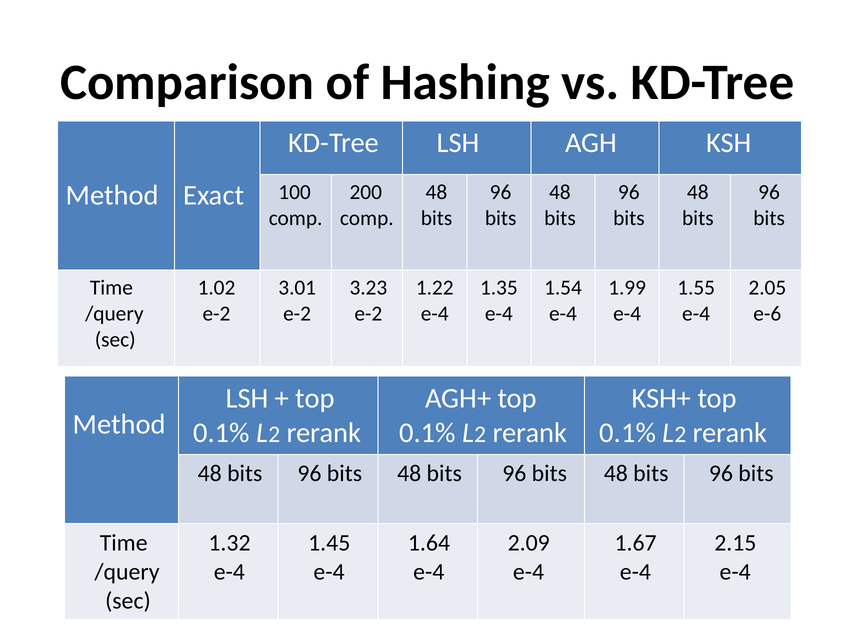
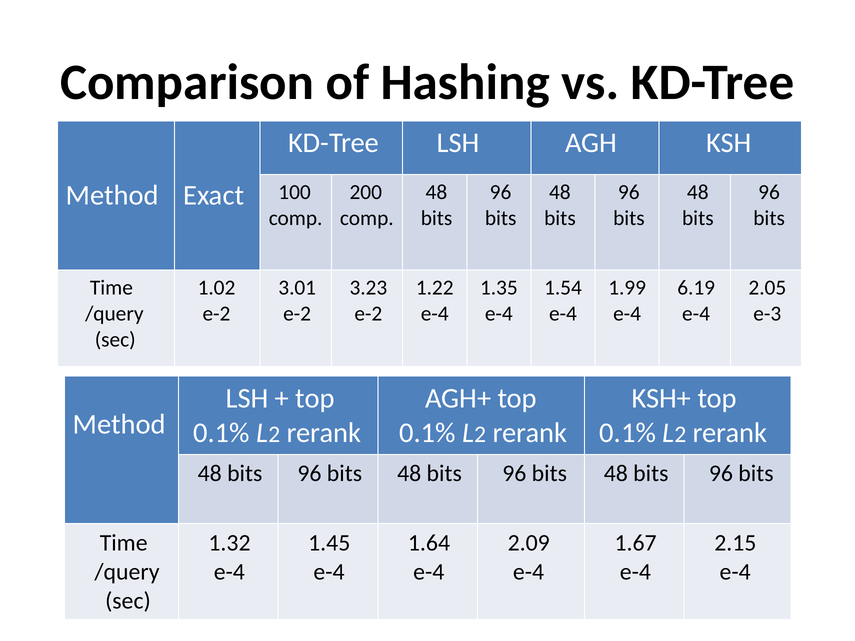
1.55: 1.55 -> 6.19
e-6: e-6 -> e-3
